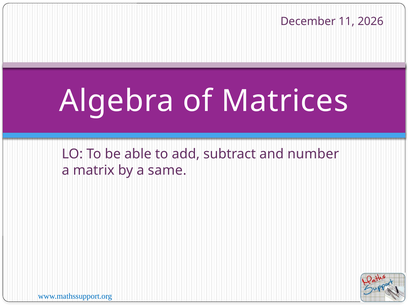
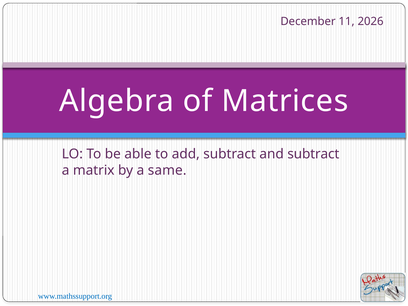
and number: number -> subtract
